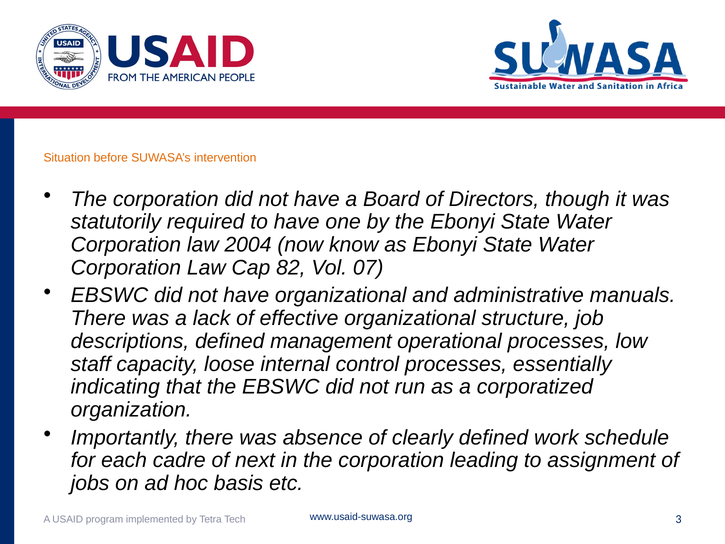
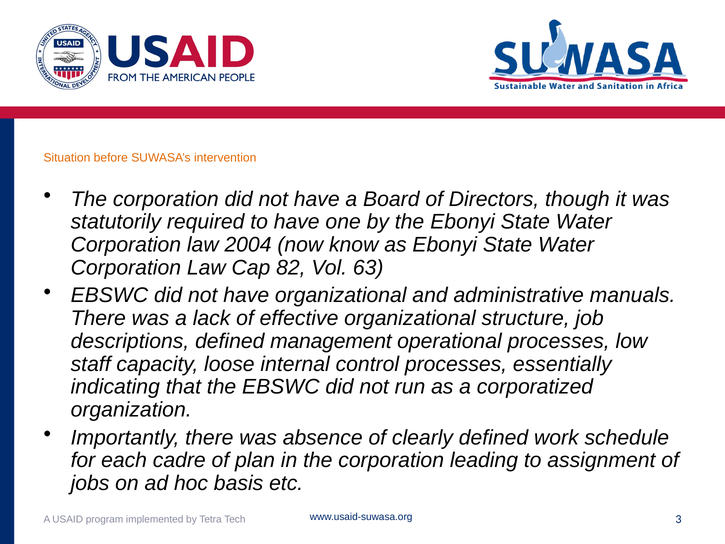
07: 07 -> 63
next: next -> plan
